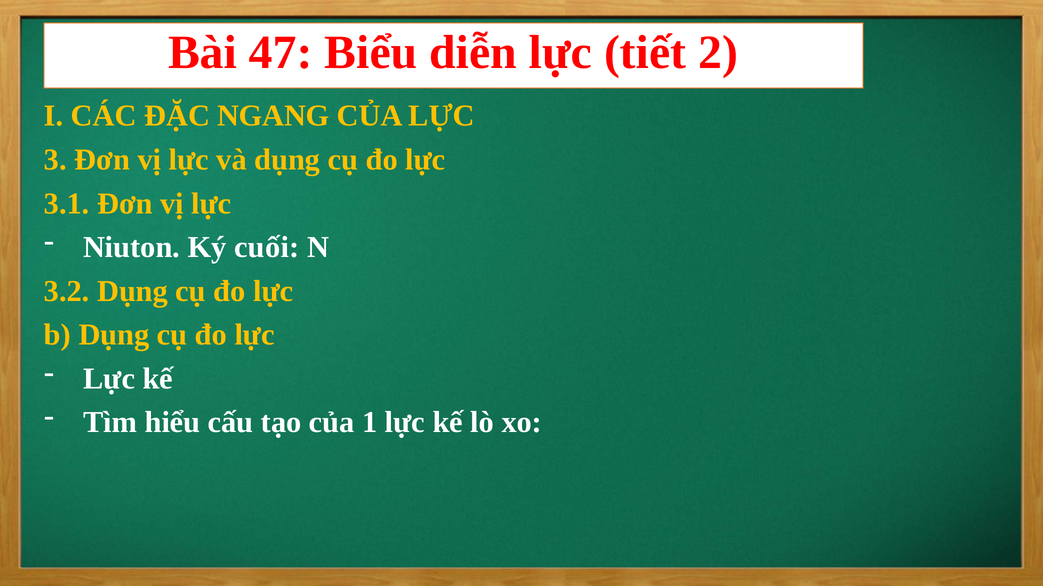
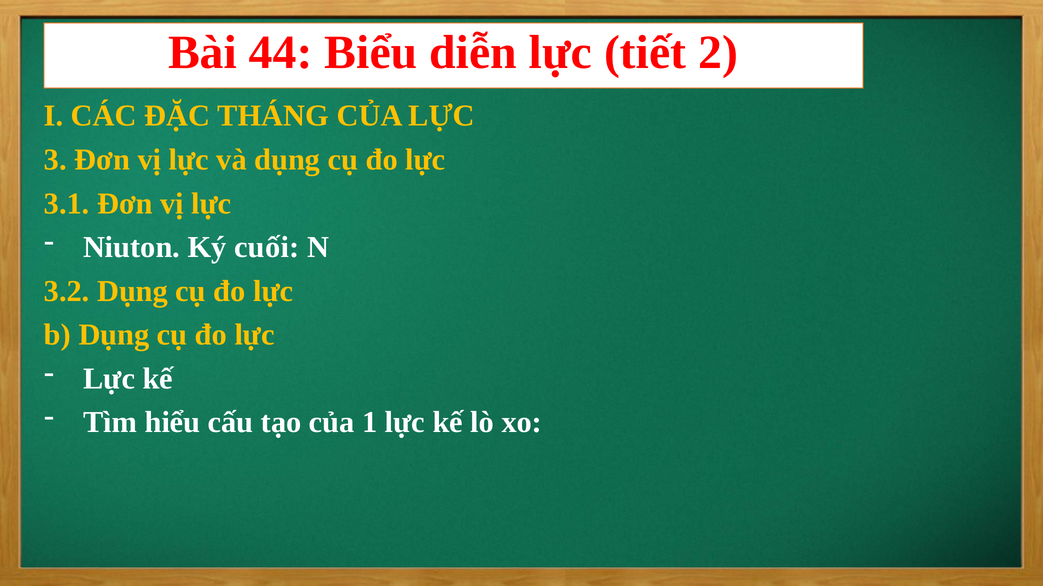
47: 47 -> 44
NGANG: NGANG -> THÁNG
